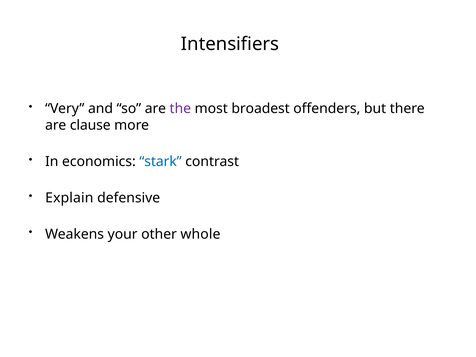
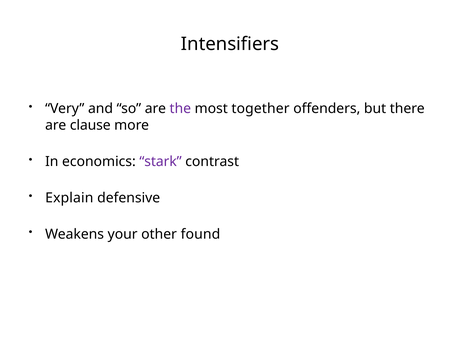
broadest: broadest -> together
stark colour: blue -> purple
whole: whole -> found
